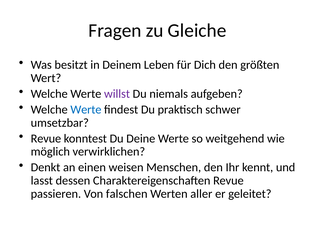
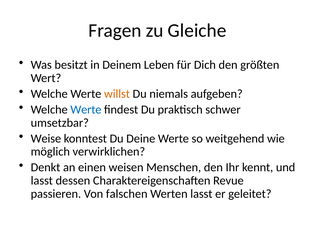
willst colour: purple -> orange
Revue at (46, 139): Revue -> Weise
Werten aller: aller -> lasst
